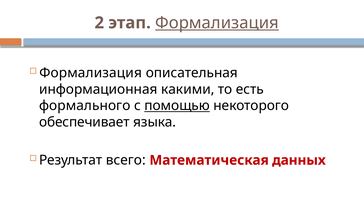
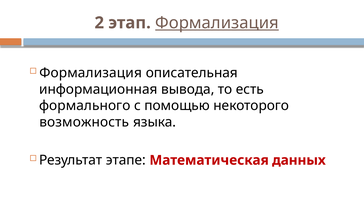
какими: какими -> вывода
помощью underline: present -> none
обеспечивает: обеспечивает -> возможность
всего: всего -> этапе
